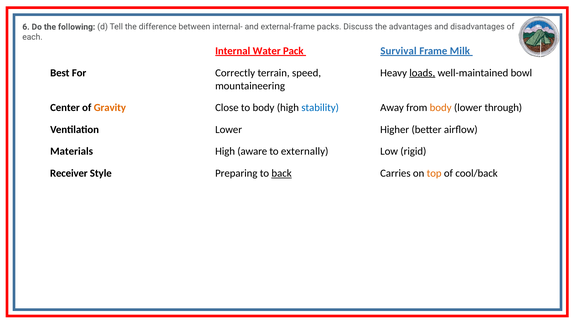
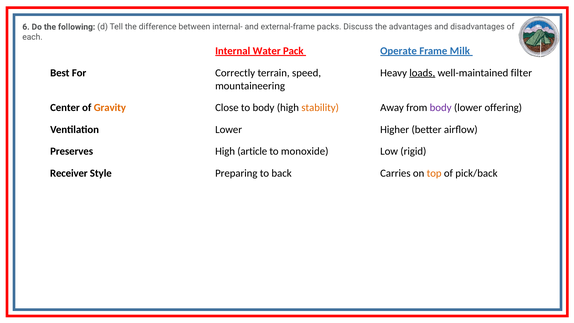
Survival: Survival -> Operate
bowl: bowl -> filter
stability colour: blue -> orange
body at (441, 108) colour: orange -> purple
through: through -> offering
Materials: Materials -> Preserves
aware: aware -> article
externally: externally -> monoxide
back underline: present -> none
cool/back: cool/back -> pick/back
